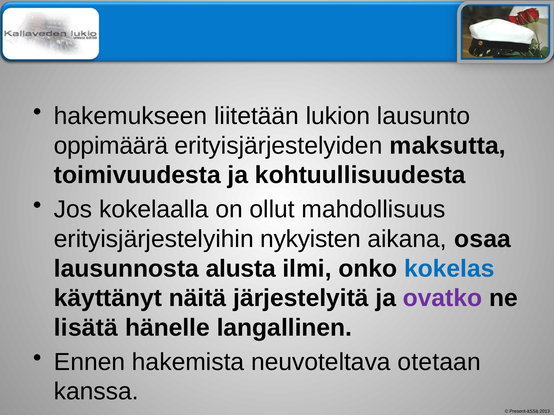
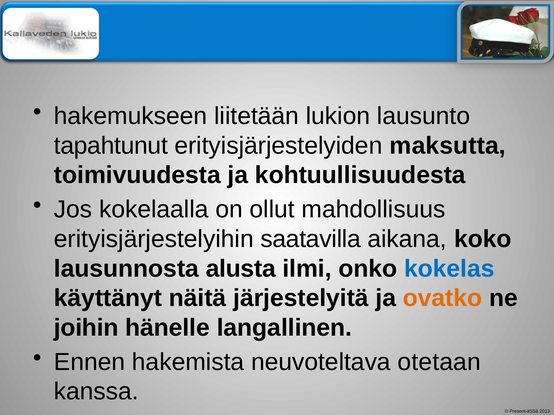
oppimäärä: oppimäärä -> tapahtunut
nykyisten: nykyisten -> saatavilla
osaa: osaa -> koko
ovatko colour: purple -> orange
lisätä: lisätä -> joihin
